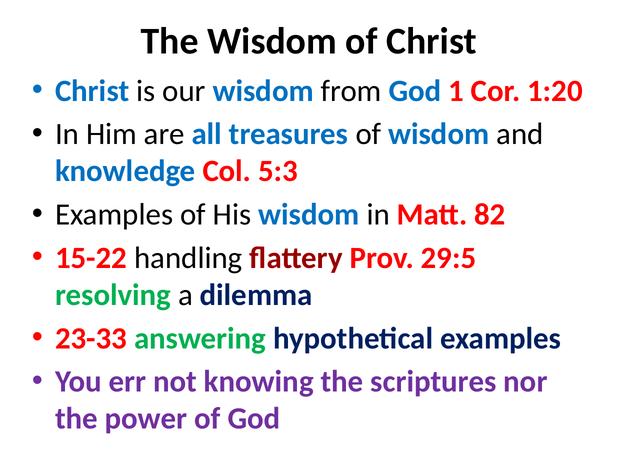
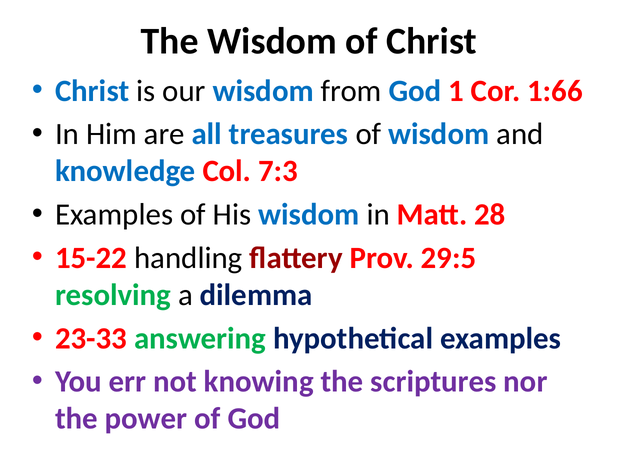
1:20: 1:20 -> 1:66
5:3: 5:3 -> 7:3
82: 82 -> 28
